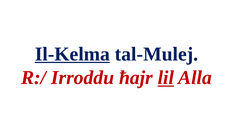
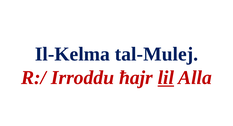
Il-Kelma underline: present -> none
